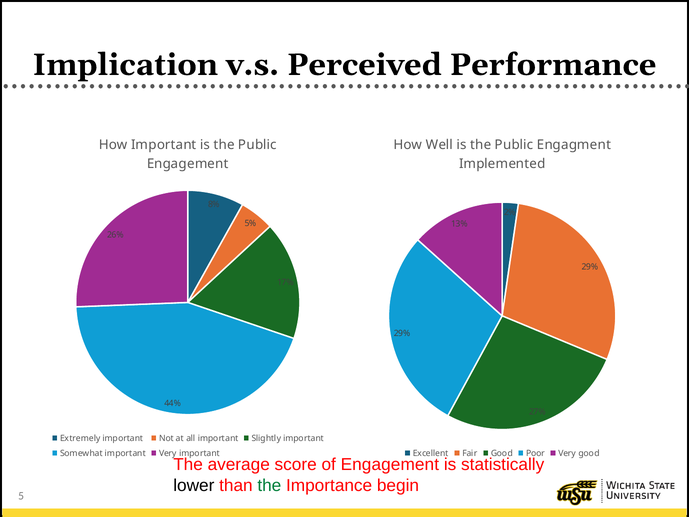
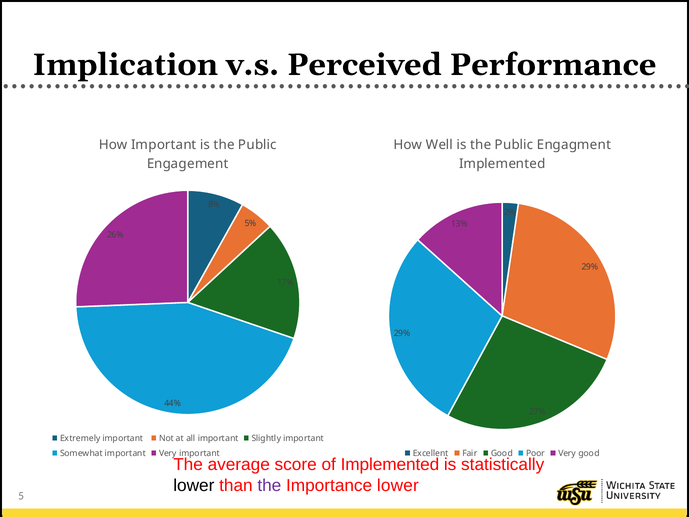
of Engagement: Engagement -> Implemented
the at (269, 485) colour: green -> purple
Importance begin: begin -> lower
